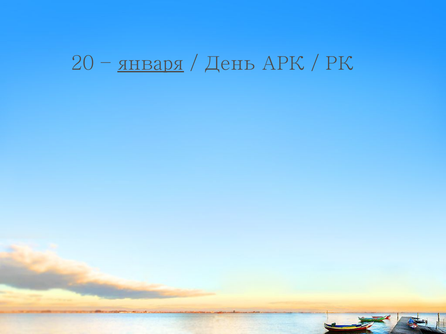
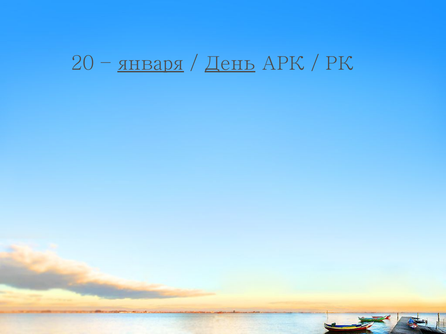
День underline: none -> present
